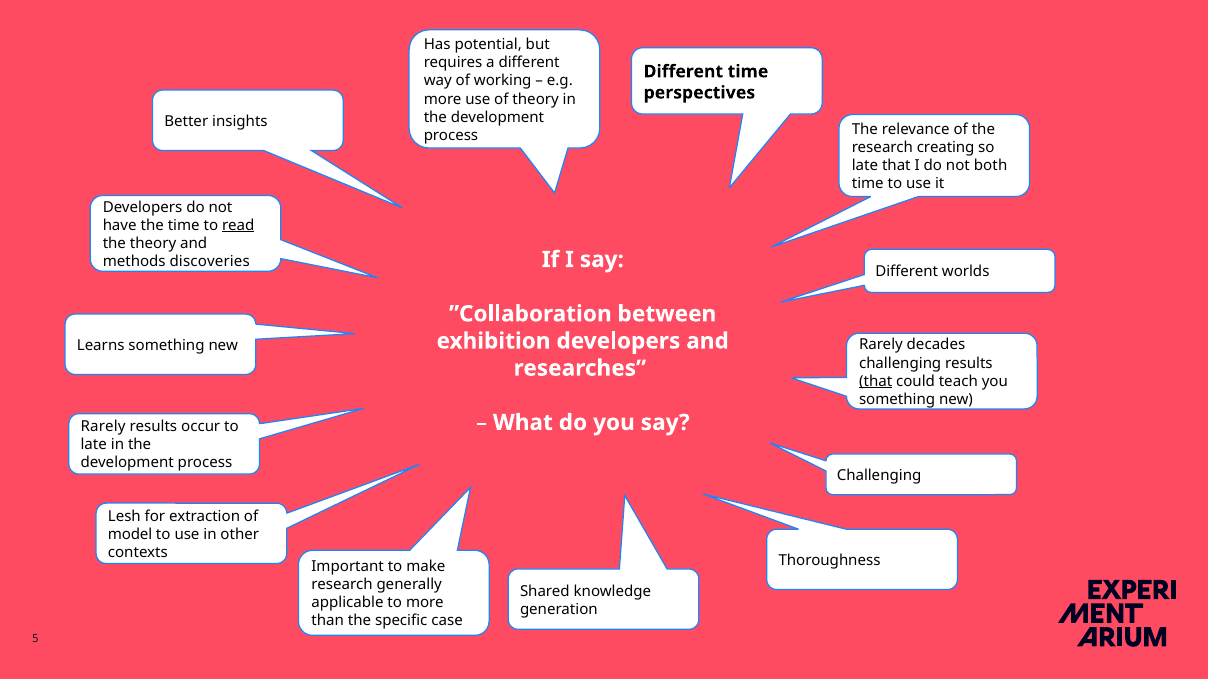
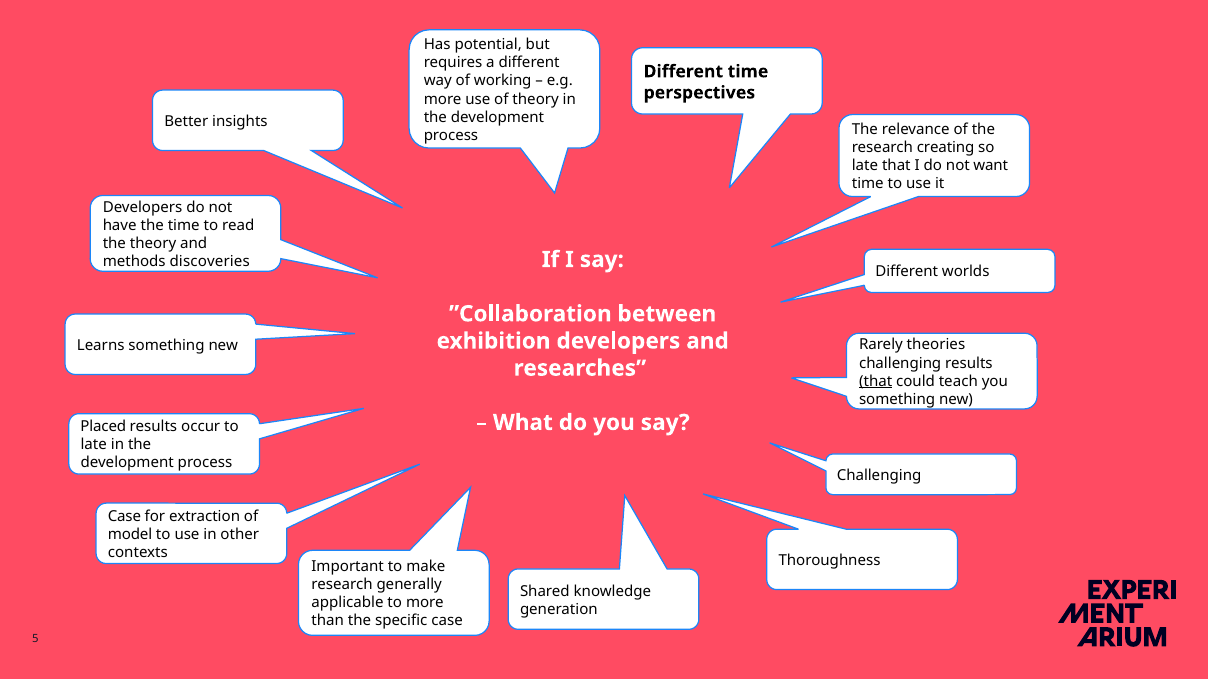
both: both -> want
read underline: present -> none
decades: decades -> theories
Rarely at (103, 427): Rarely -> Placed
Lesh at (124, 517): Lesh -> Case
